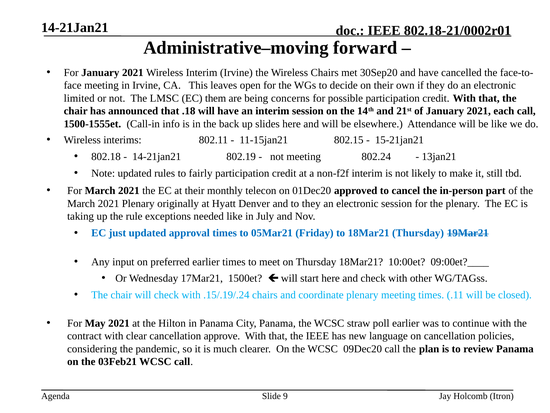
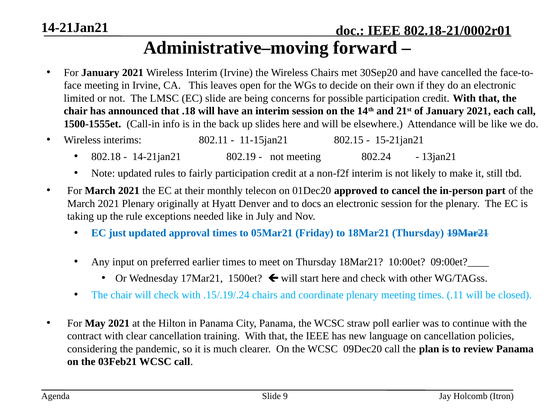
EC them: them -> slide
to they: they -> docs
approve: approve -> training
